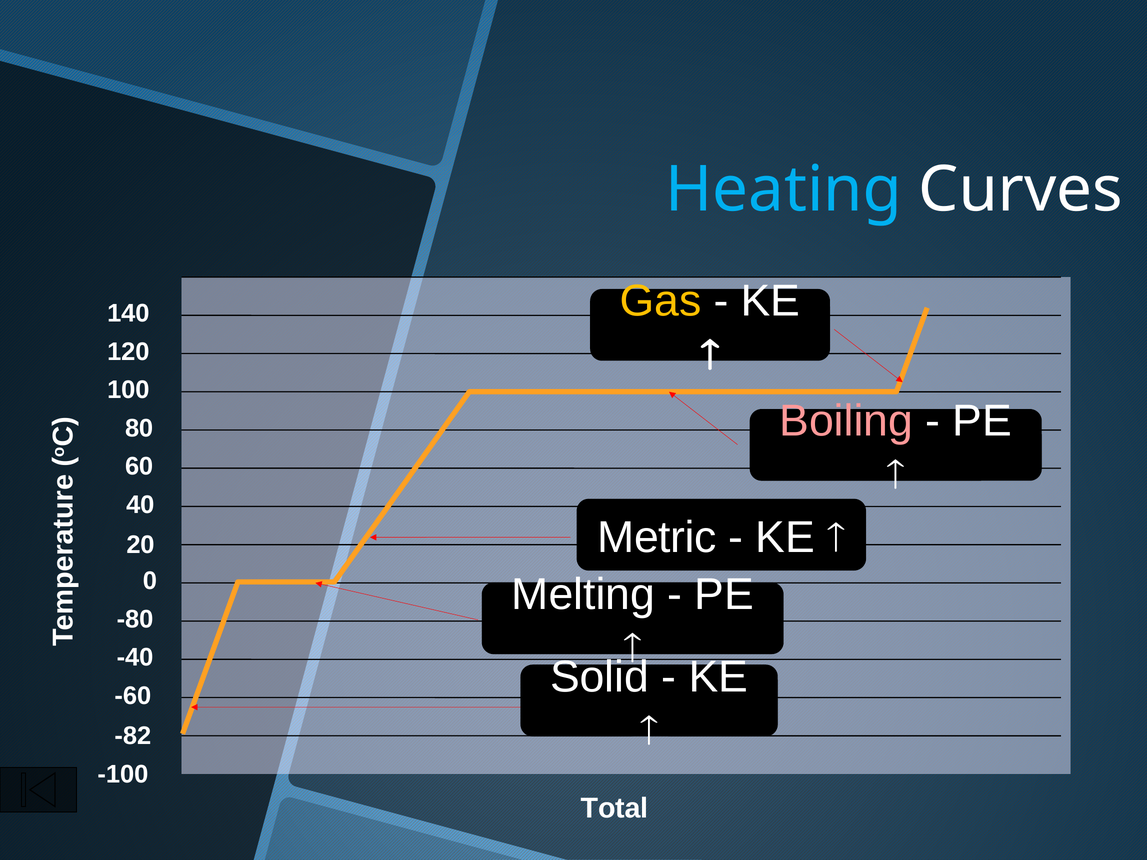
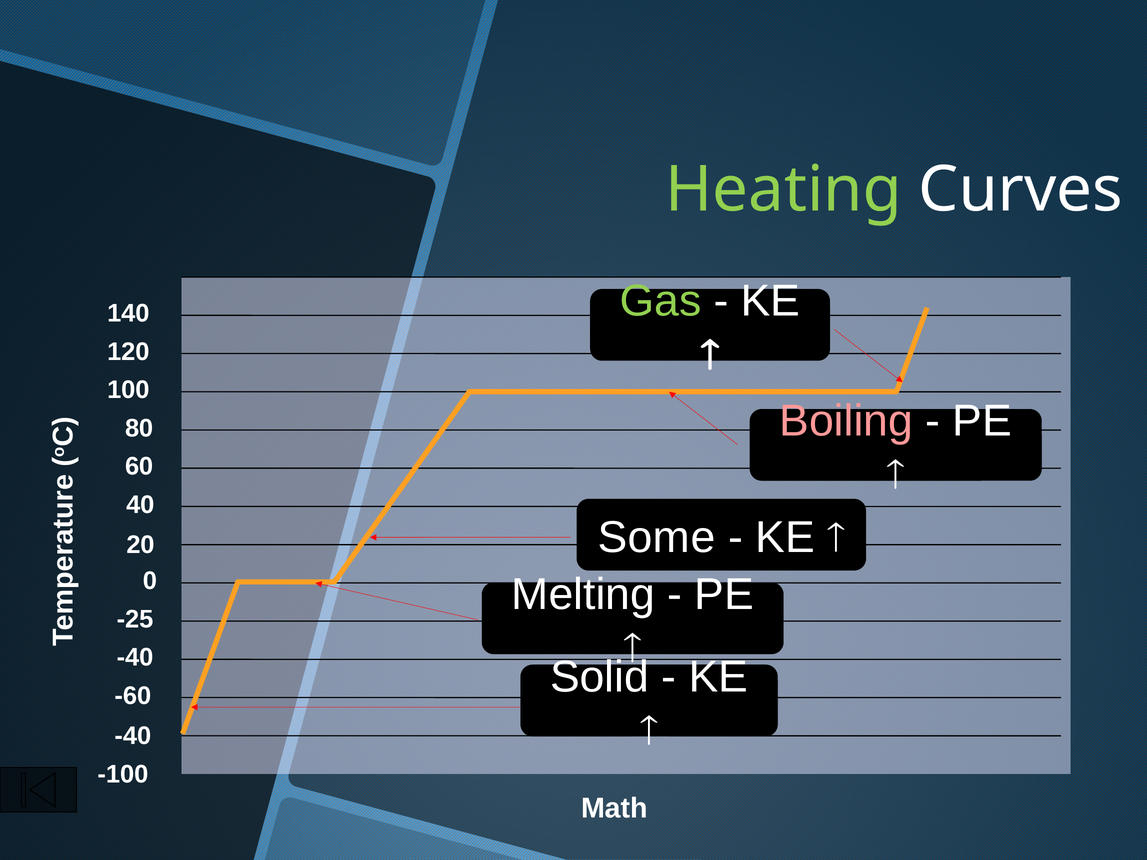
Heating colour: light blue -> light green
Gas colour: yellow -> light green
Metric: Metric -> Some
-80: -80 -> -25
-82 at (133, 736): -82 -> -40
Total: Total -> Math
